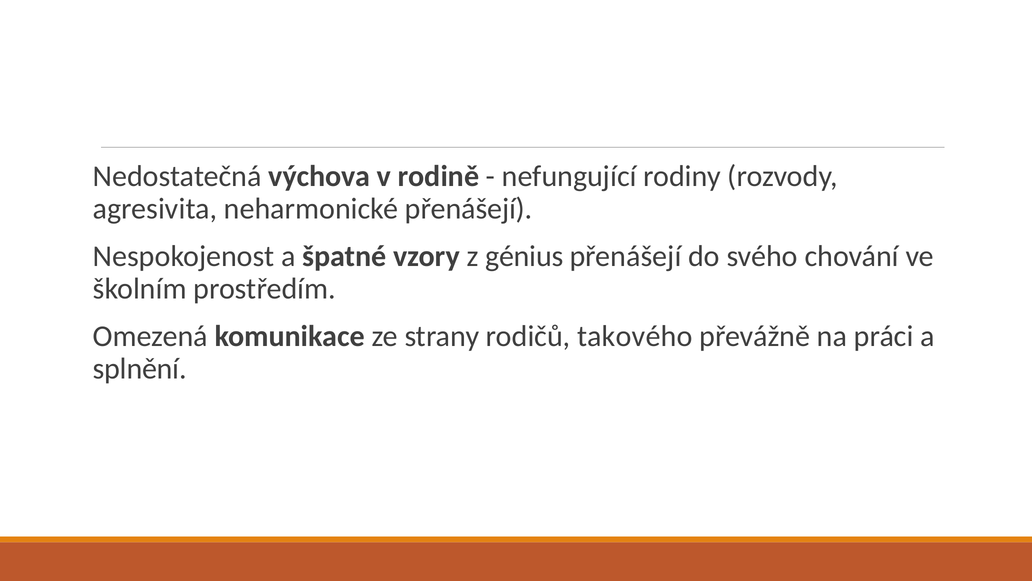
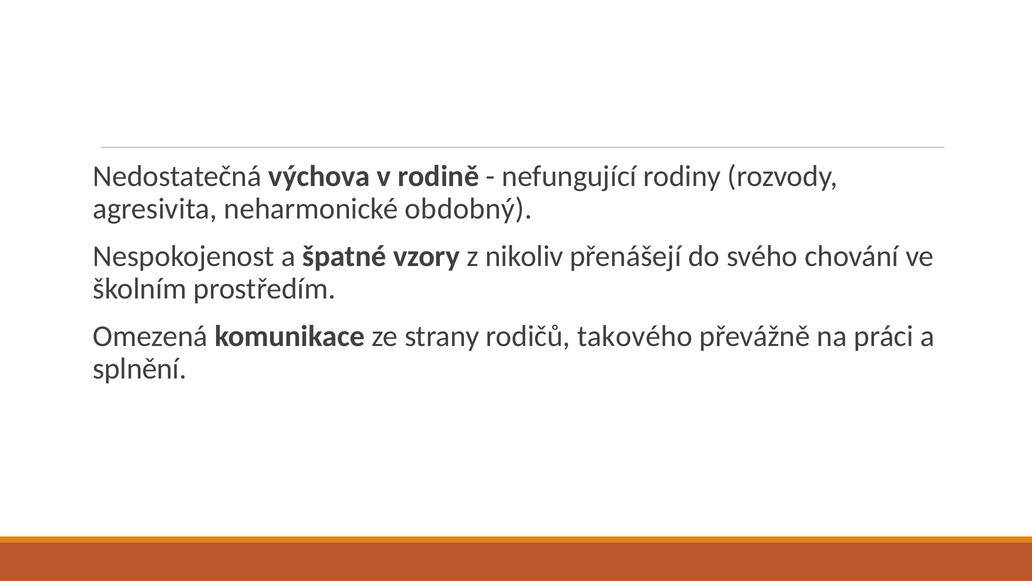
neharmonické přenášejí: přenášejí -> obdobný
génius: génius -> nikoliv
